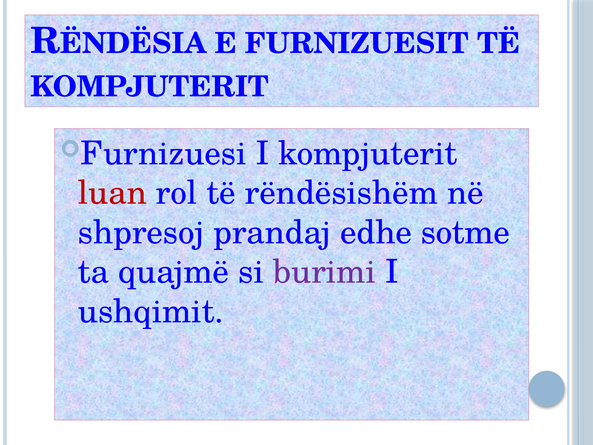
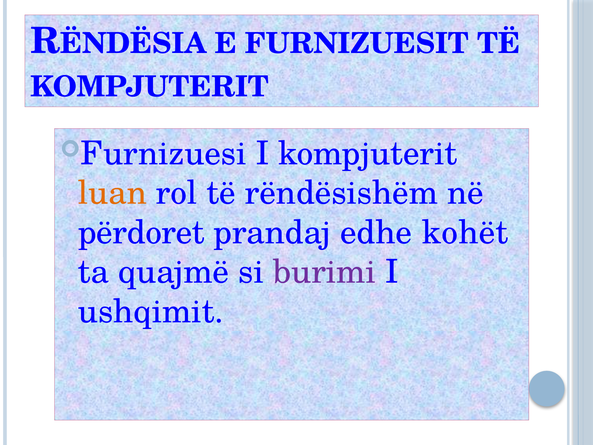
luan colour: red -> orange
shpresoj: shpresoj -> përdoret
sotme: sotme -> kohët
